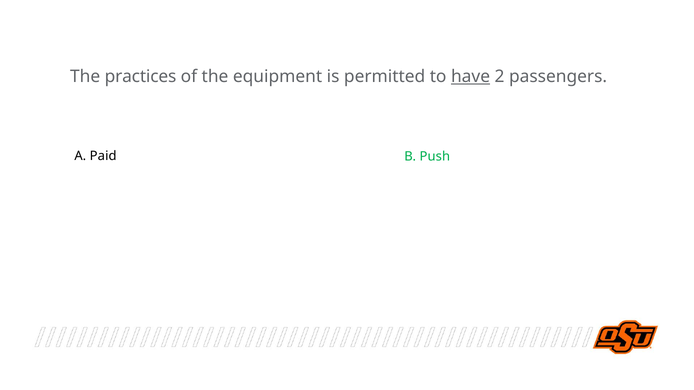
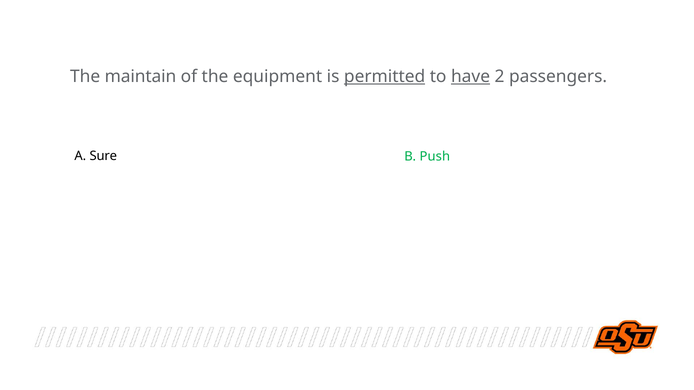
practices: practices -> maintain
permitted underline: none -> present
Paid: Paid -> Sure
